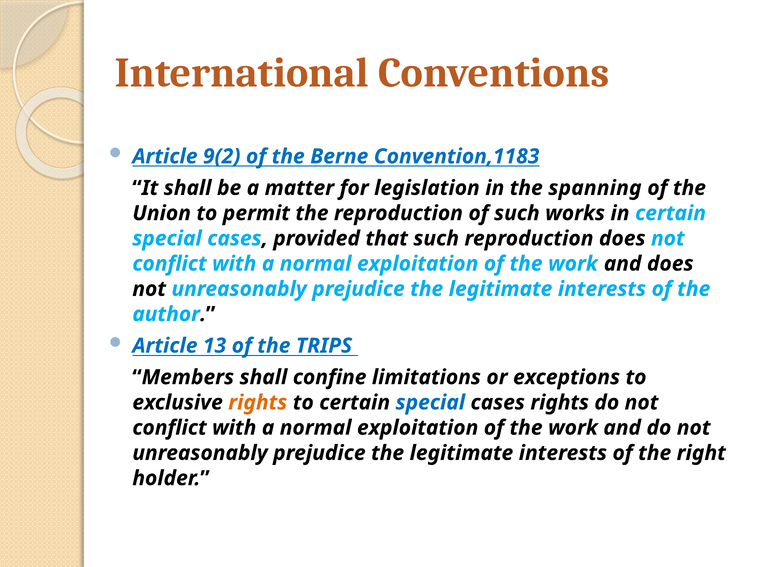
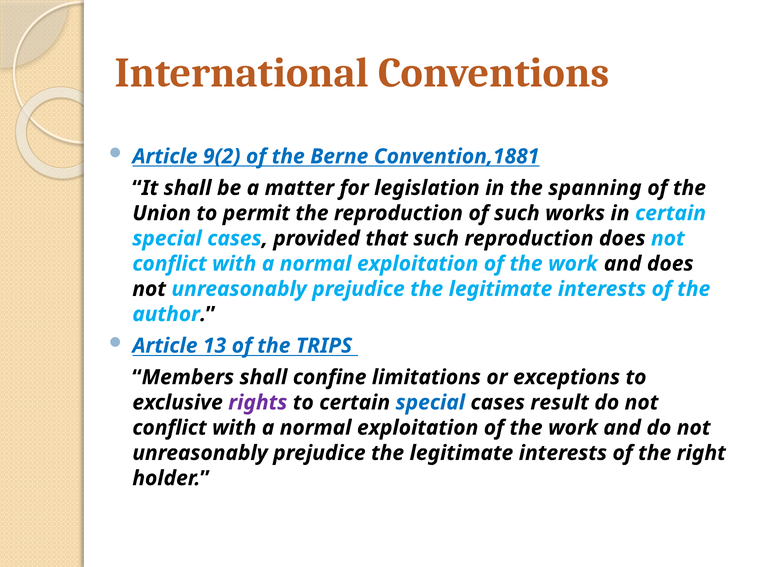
Convention,1183: Convention,1183 -> Convention,1881
rights at (258, 403) colour: orange -> purple
cases rights: rights -> result
